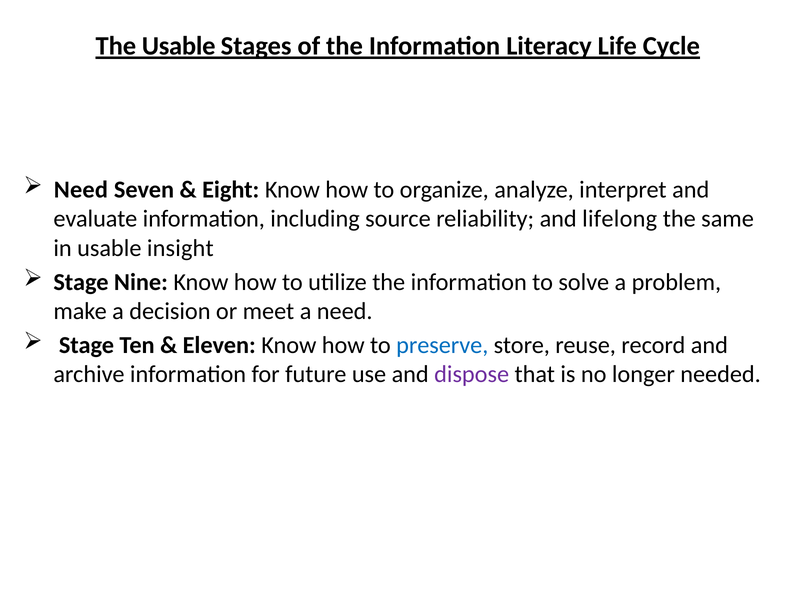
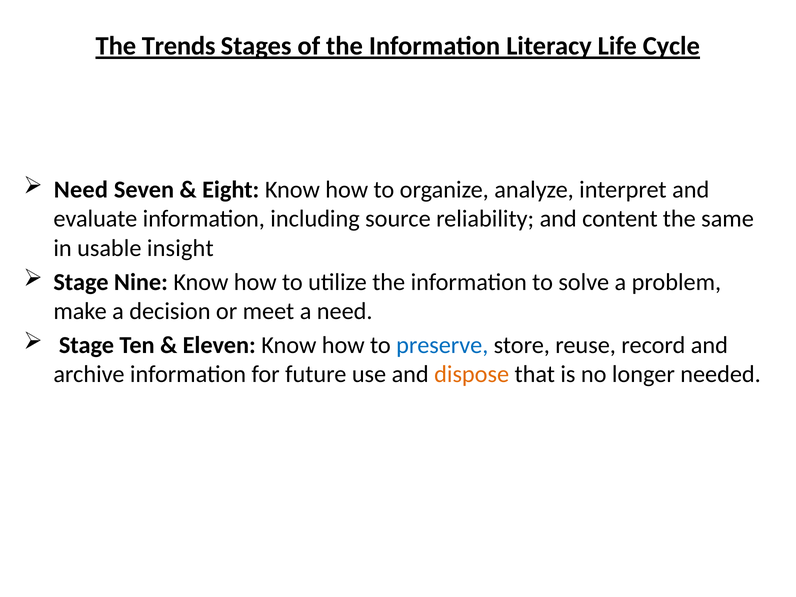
The Usable: Usable -> Trends
lifelong: lifelong -> content
dispose colour: purple -> orange
